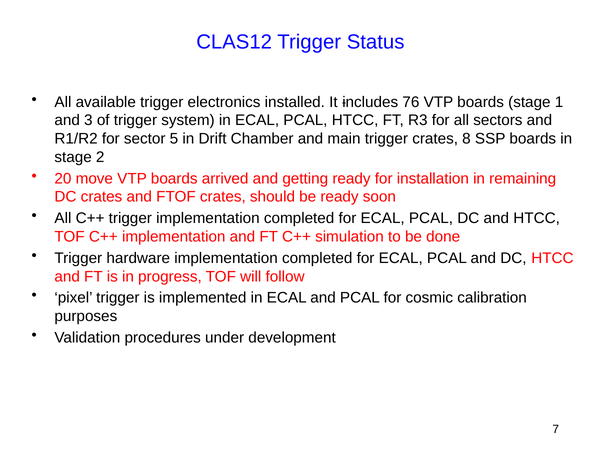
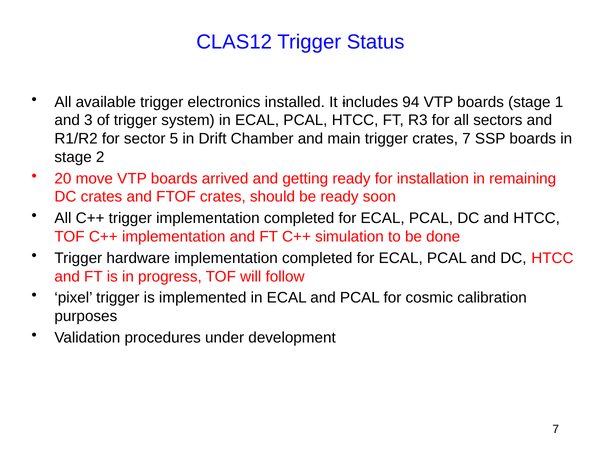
76: 76 -> 94
crates 8: 8 -> 7
